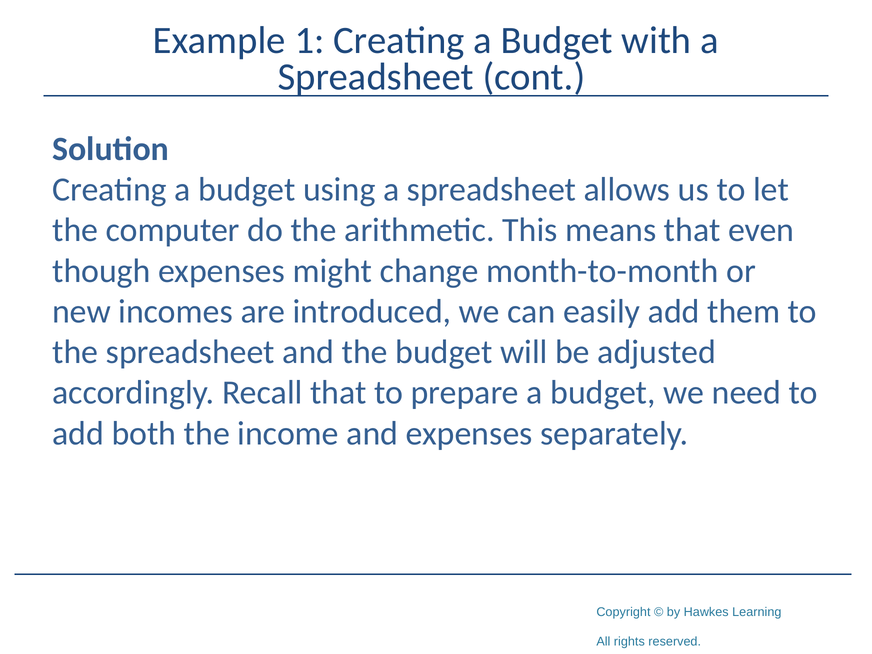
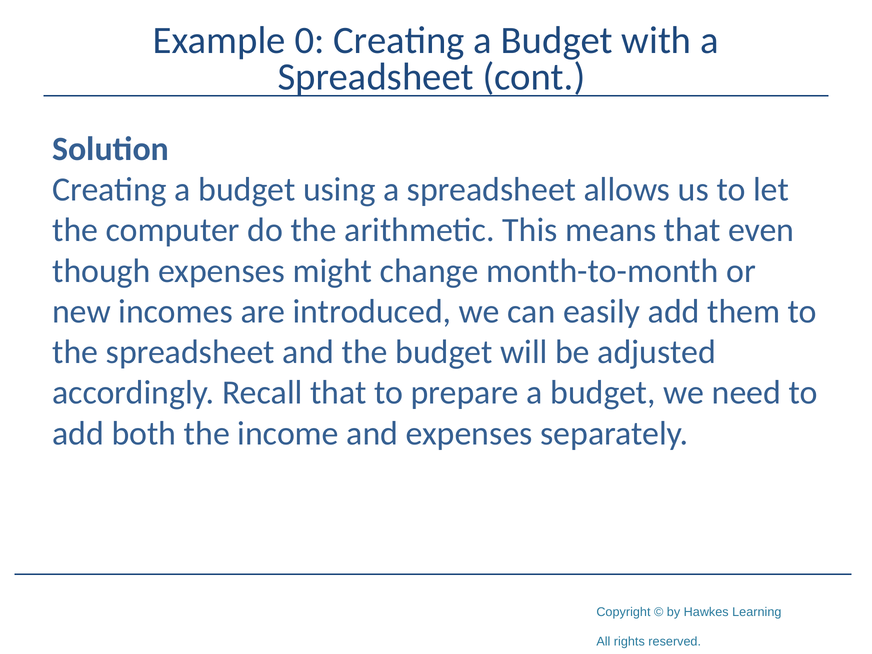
1: 1 -> 0
